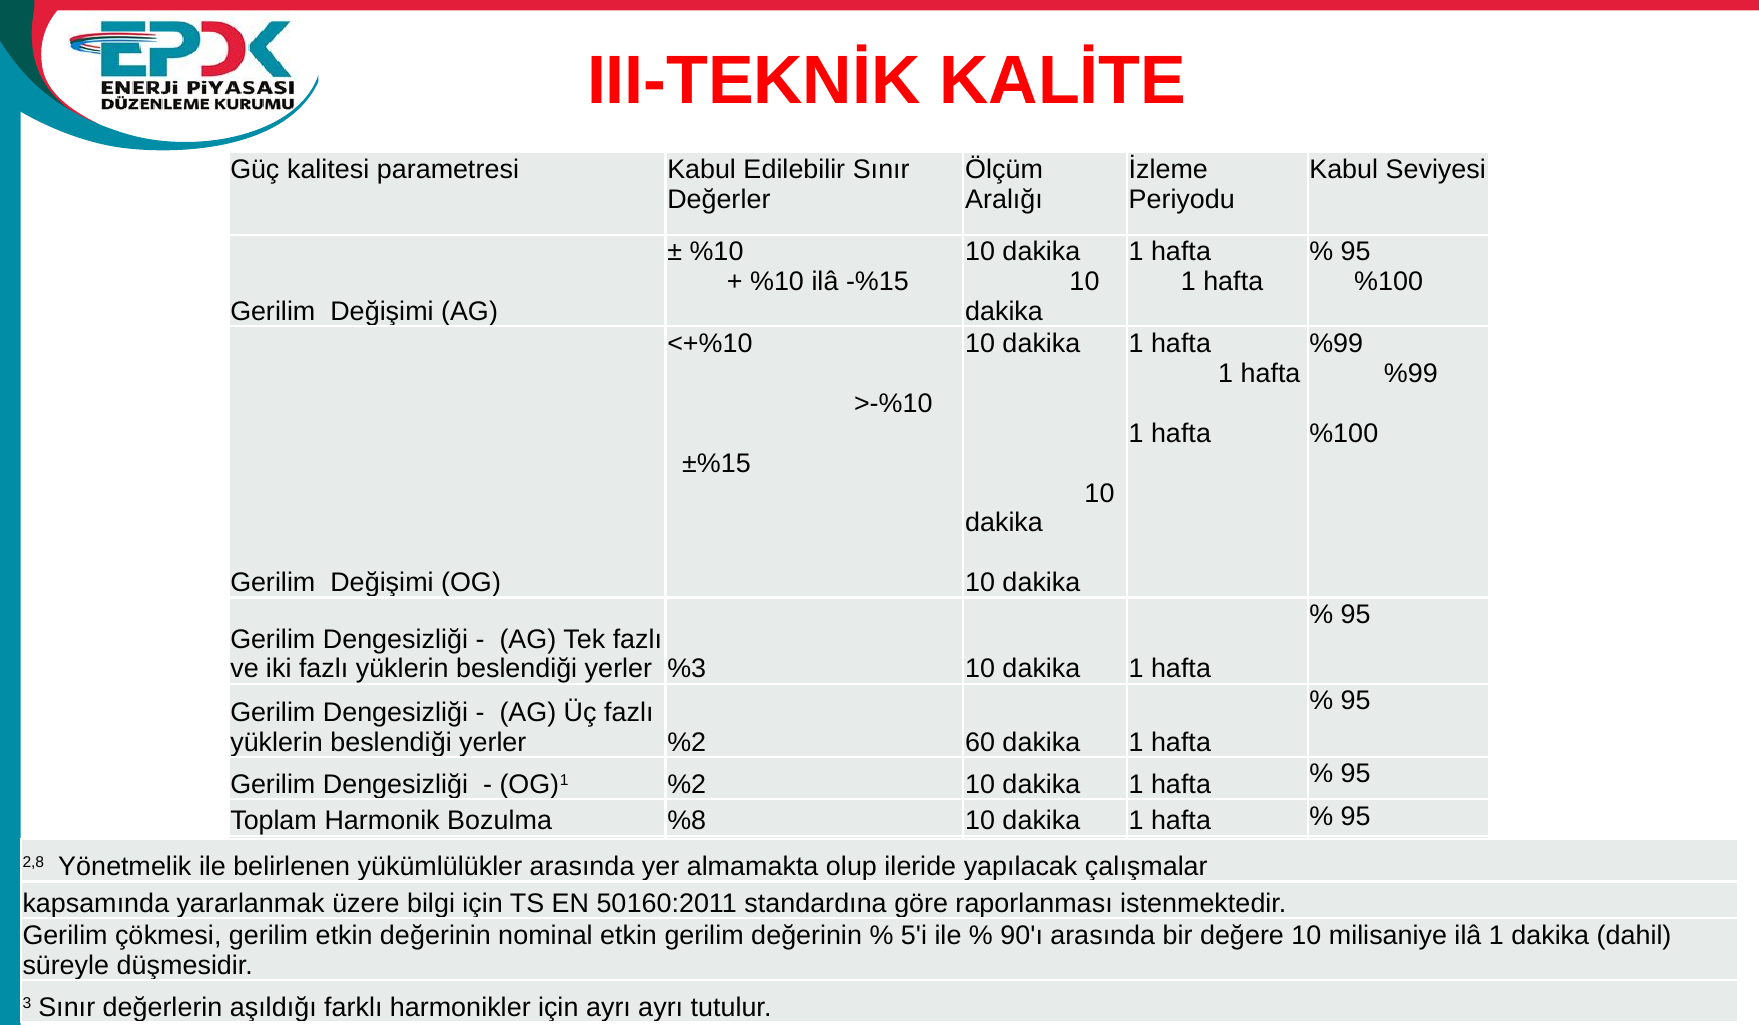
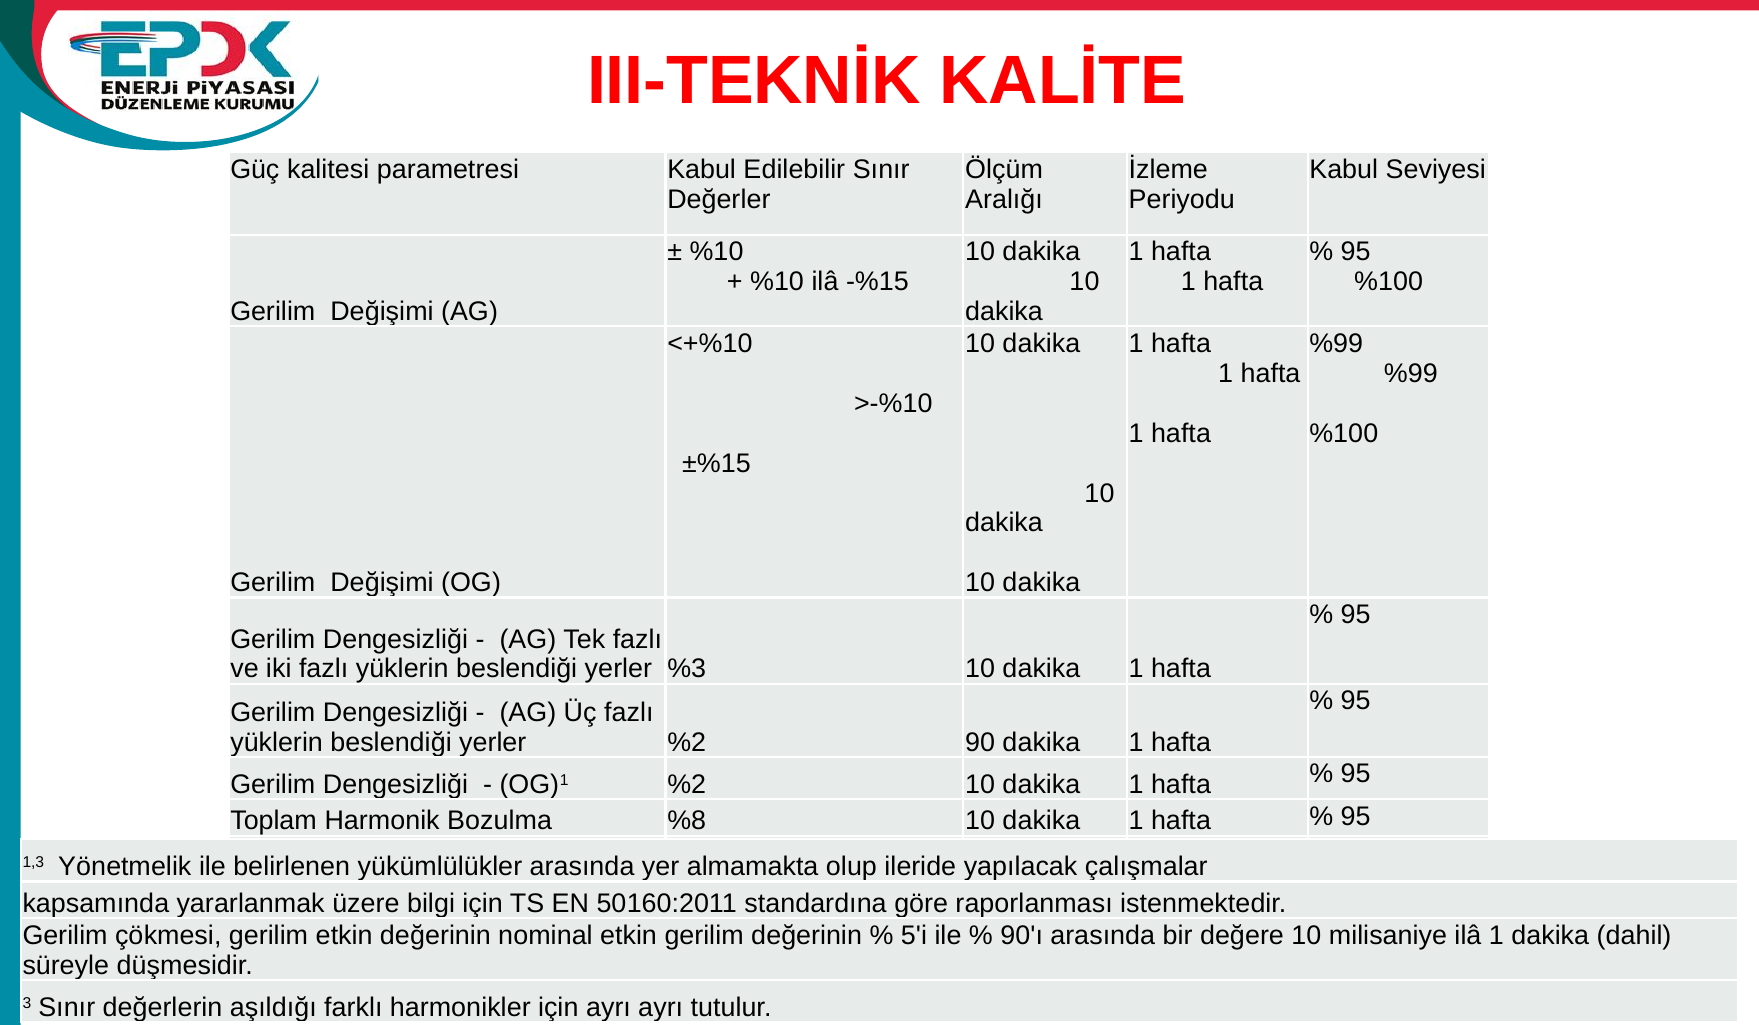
60: 60 -> 90
2,8: 2,8 -> 1,3
